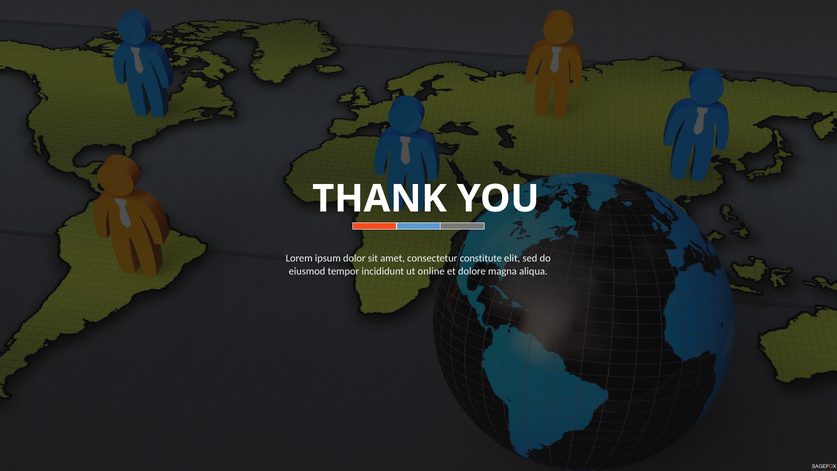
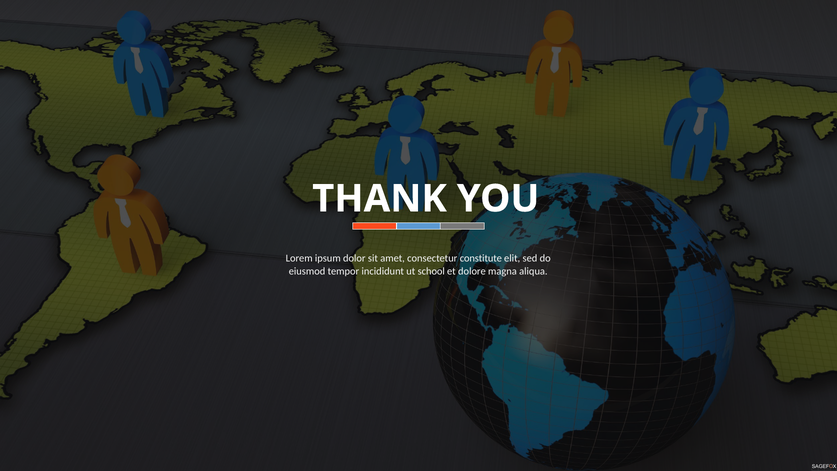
online: online -> school
